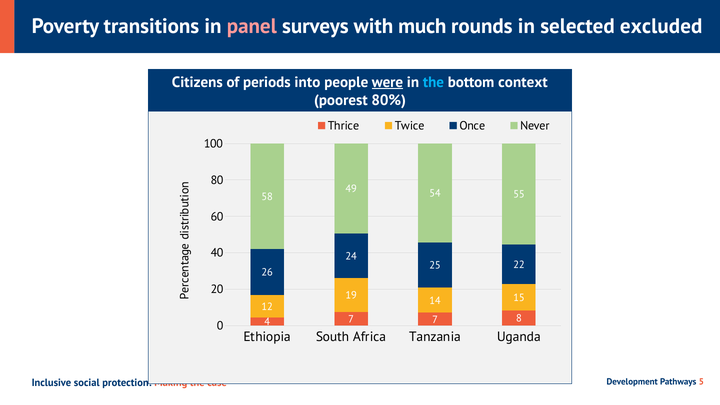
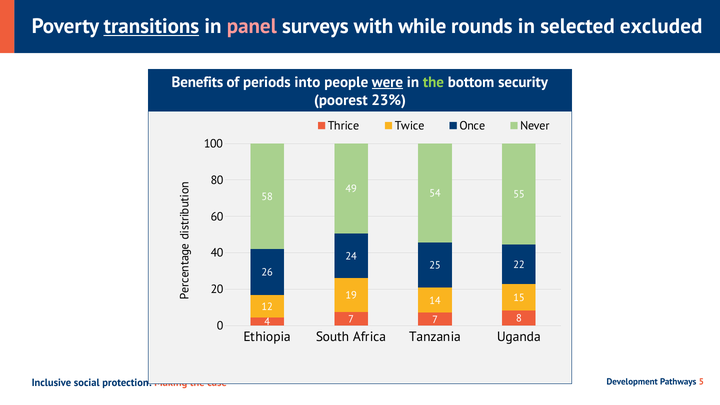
transitions underline: none -> present
much: much -> while
Citizens: Citizens -> Benefits
the at (433, 82) colour: light blue -> light green
context: context -> security
80%: 80% -> 23%
